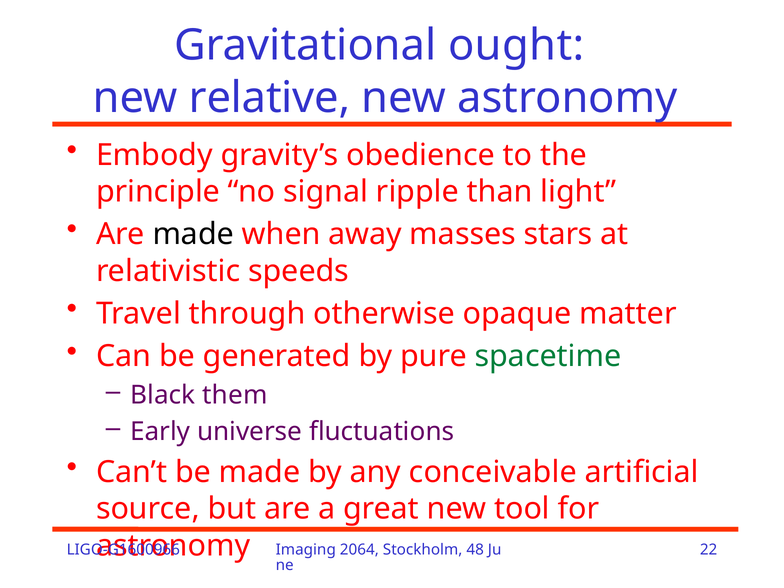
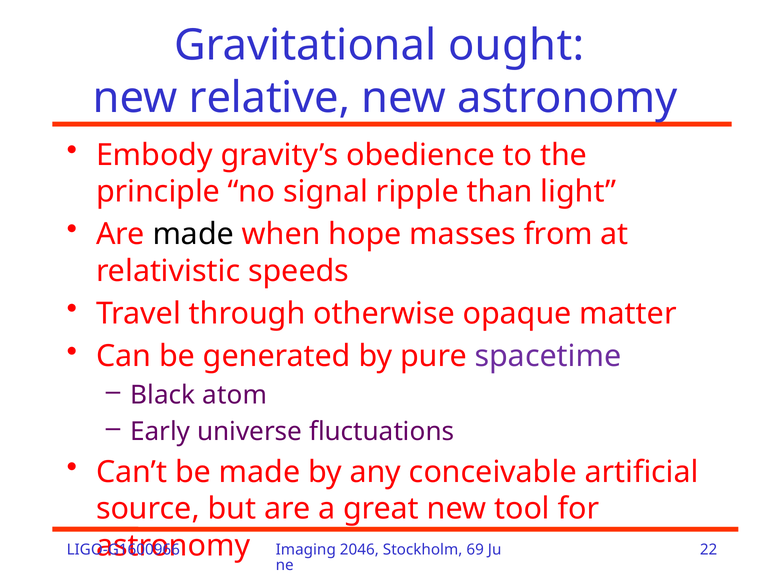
away: away -> hope
stars: stars -> from
spacetime colour: green -> purple
them: them -> atom
2064: 2064 -> 2046
48: 48 -> 69
